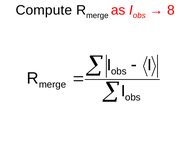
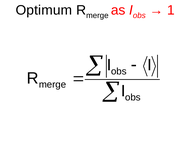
Compute: Compute -> Optimum
8: 8 -> 1
